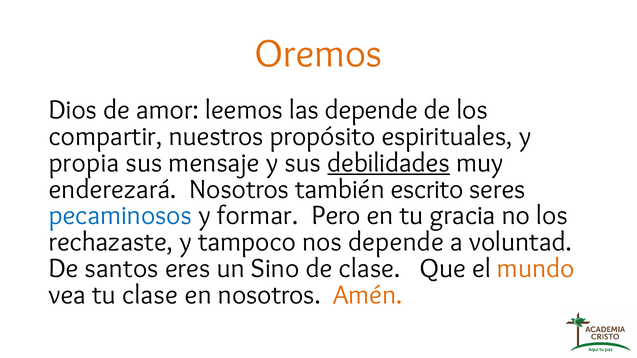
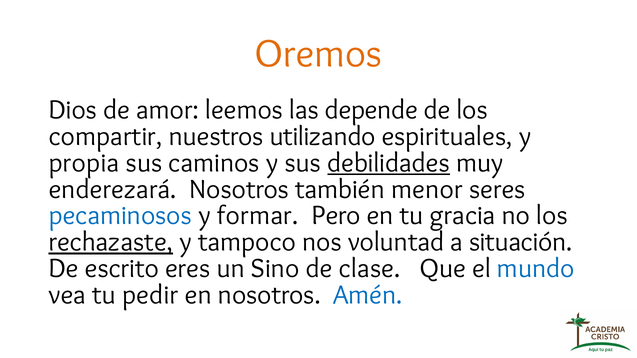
propósito: propósito -> utilizando
mensaje: mensaje -> caminos
escrito: escrito -> menor
rechazaste underline: none -> present
nos depende: depende -> voluntad
voluntad: voluntad -> situación
santos: santos -> escrito
mundo colour: orange -> blue
tu clase: clase -> pedir
Amén colour: orange -> blue
